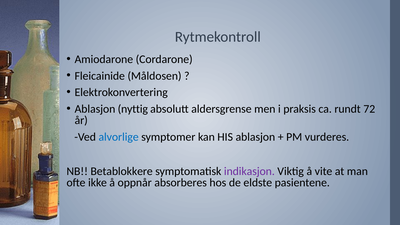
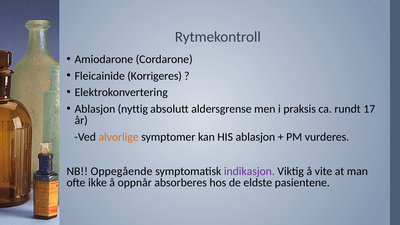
Måldosen: Måldosen -> Korrigeres
72: 72 -> 17
alvorlige colour: blue -> orange
Betablokkere: Betablokkere -> Oppegående
